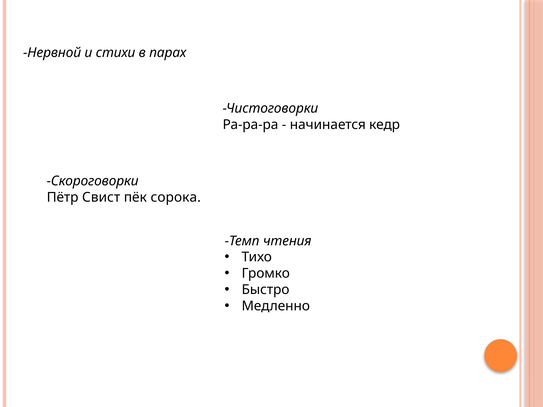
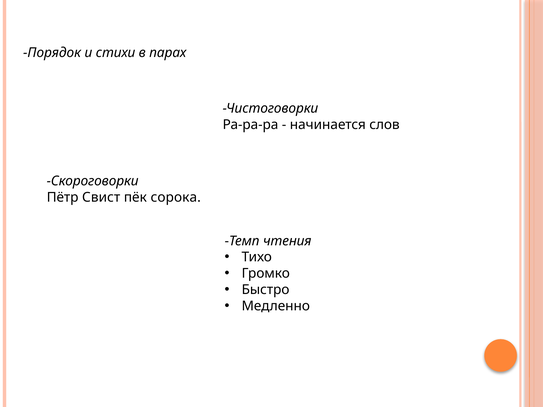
Нервной: Нервной -> Порядок
кедр: кедр -> слов
